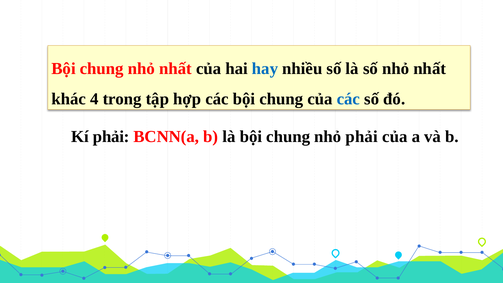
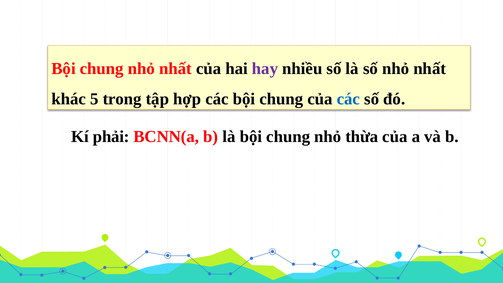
hay colour: blue -> purple
4: 4 -> 5
nhỏ phải: phải -> thừa
